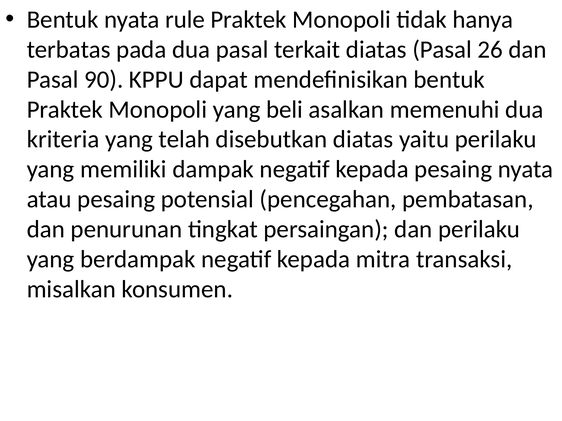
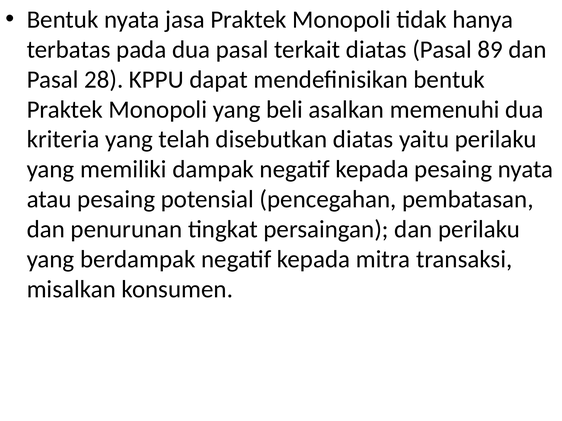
rule: rule -> jasa
26: 26 -> 89
90: 90 -> 28
